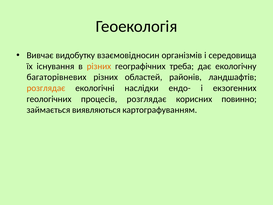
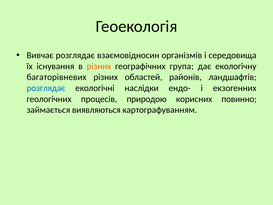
Вивчає видобутку: видобутку -> розглядає
треба: треба -> група
розглядає at (46, 88) colour: orange -> blue
процесів розглядає: розглядає -> природою
